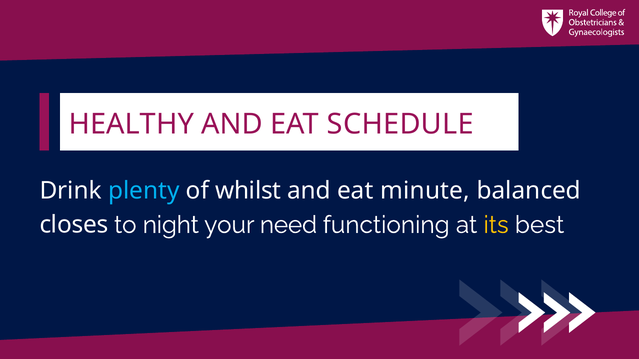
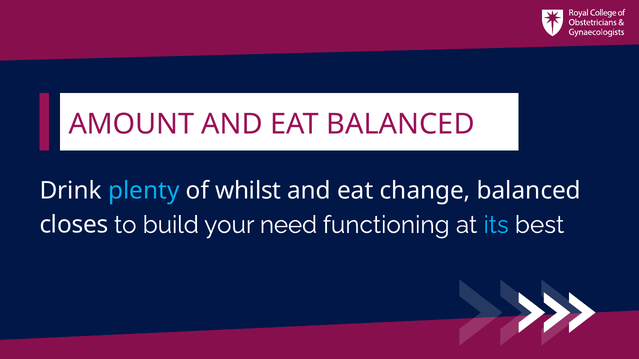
HEALTHY: HEALTHY -> AMOUNT
EAT SCHEDULE: SCHEDULE -> BALANCED
minute: minute -> change
night: night -> build
its colour: yellow -> light blue
